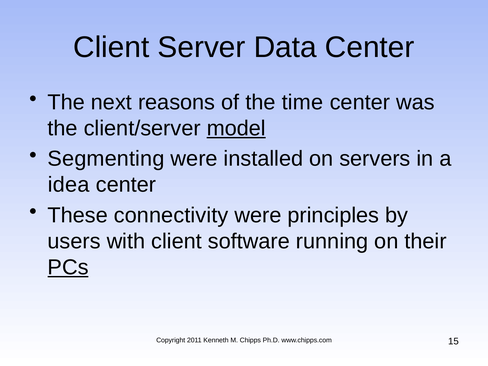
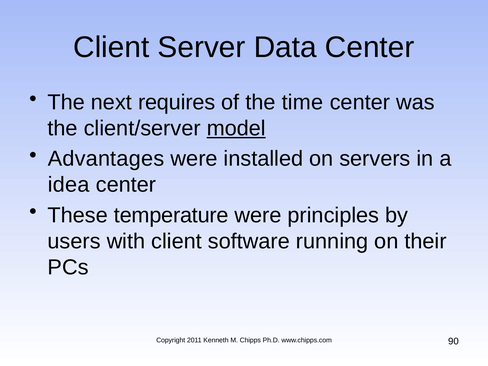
reasons: reasons -> requires
Segmenting: Segmenting -> Advantages
connectivity: connectivity -> temperature
PCs underline: present -> none
15: 15 -> 90
